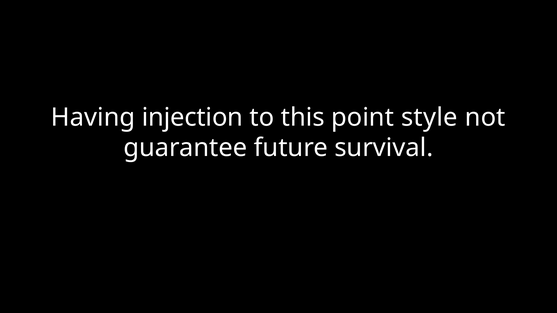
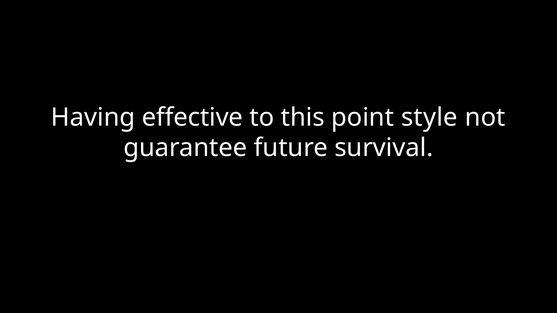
injection: injection -> effective
